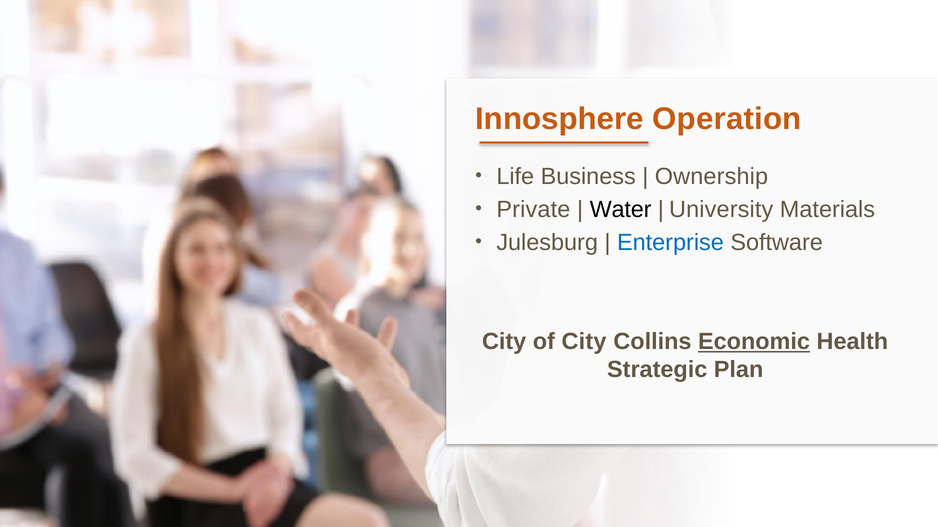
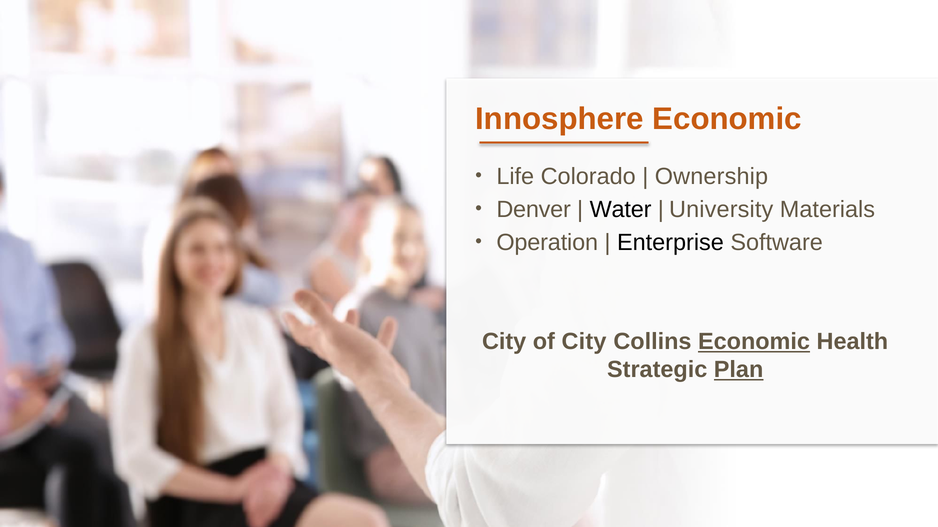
Innosphere Operation: Operation -> Economic
Business: Business -> Colorado
Private: Private -> Denver
Julesburg: Julesburg -> Operation
Enterprise colour: blue -> black
Plan underline: none -> present
